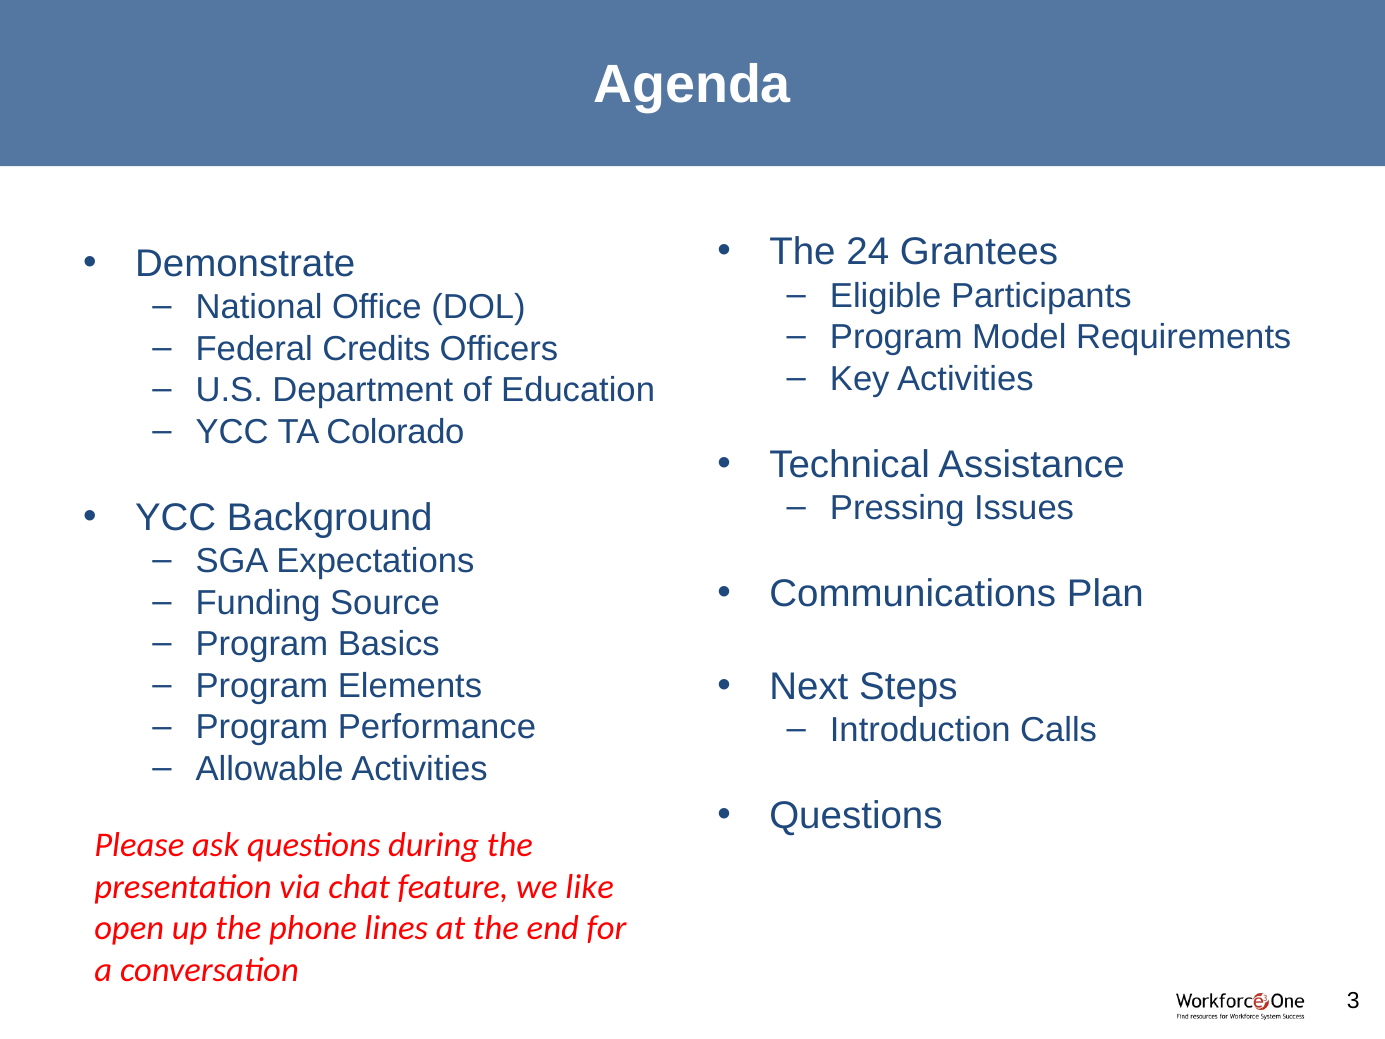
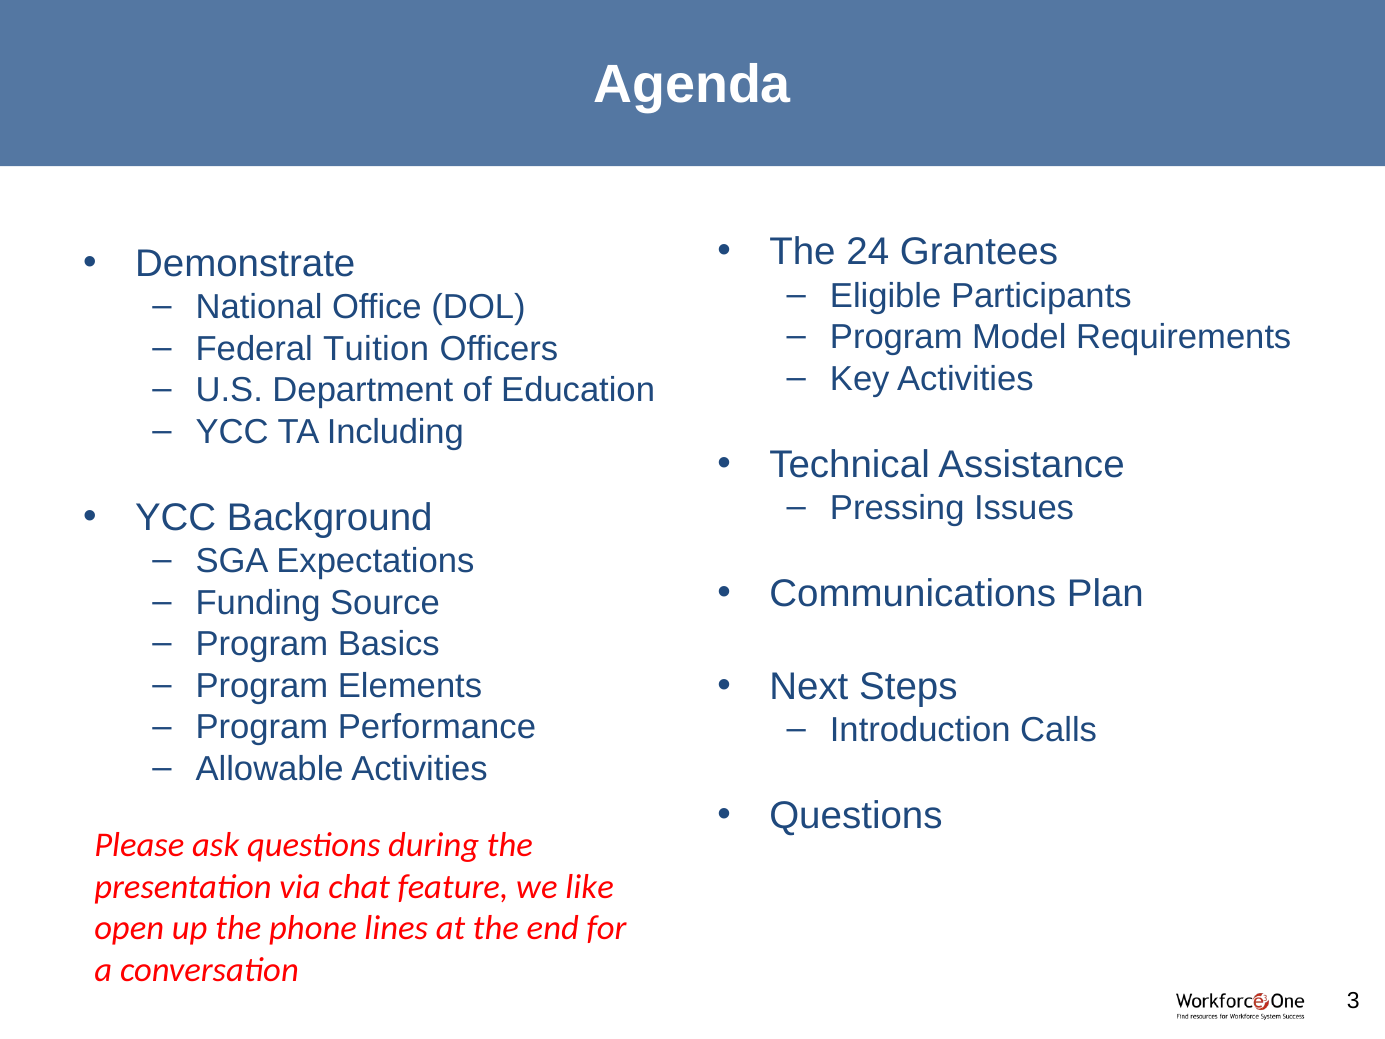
Credits: Credits -> Tuition
Colorado: Colorado -> Including
